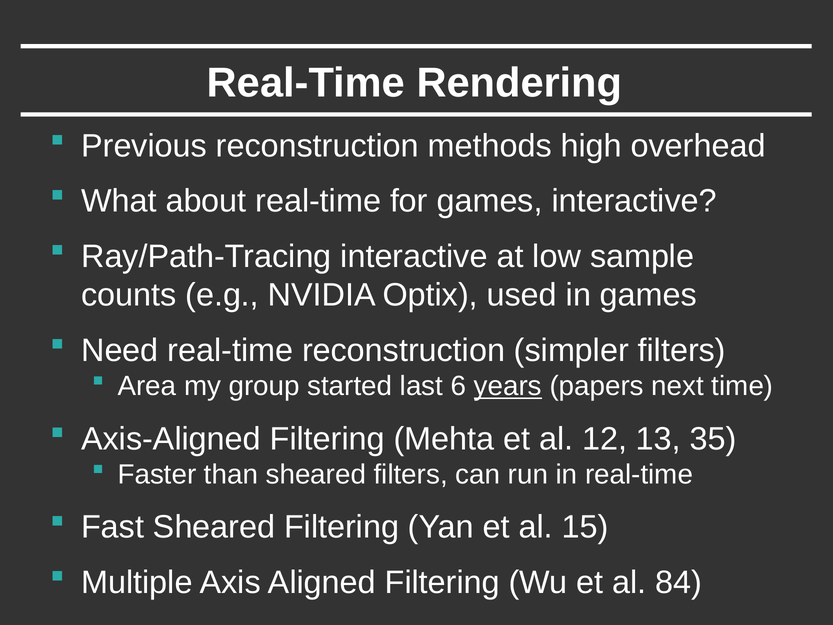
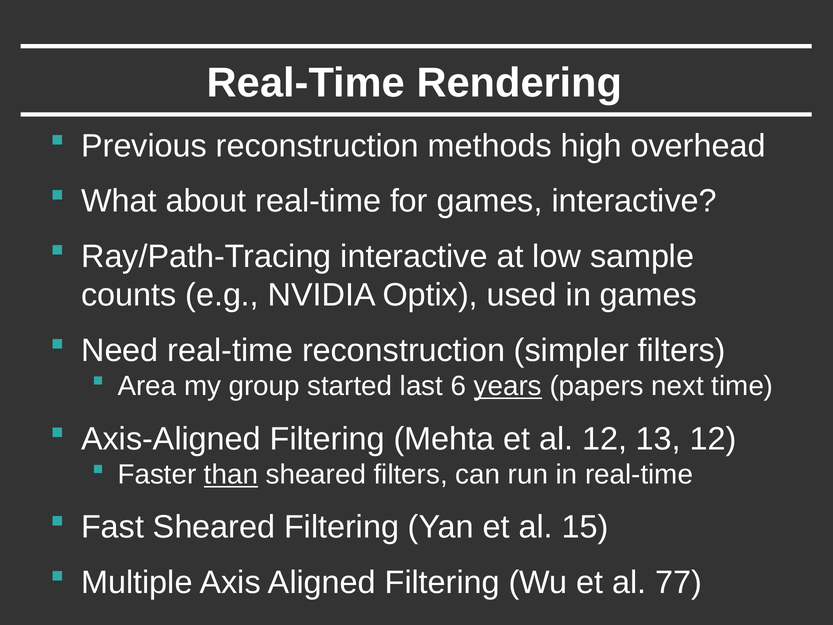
13 35: 35 -> 12
than underline: none -> present
84: 84 -> 77
